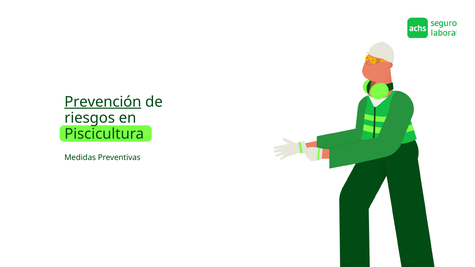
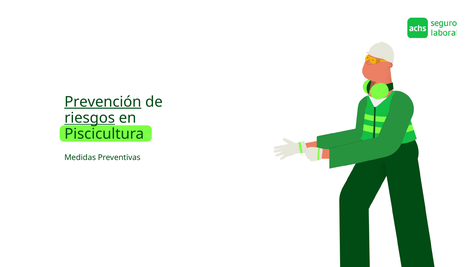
riesgos underline: none -> present
